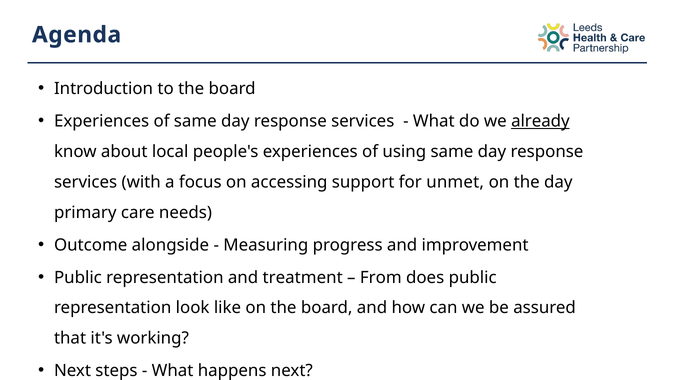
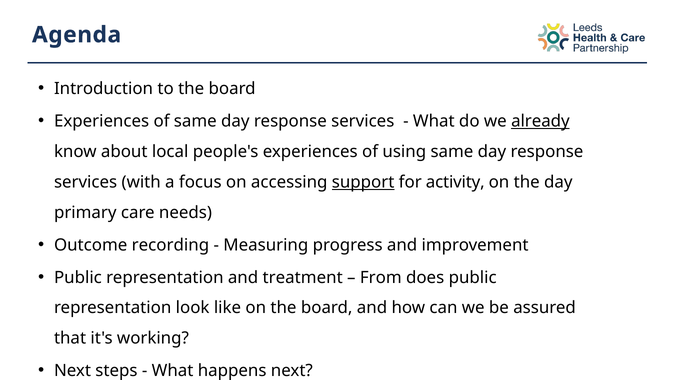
support underline: none -> present
unmet: unmet -> activity
alongside: alongside -> recording
